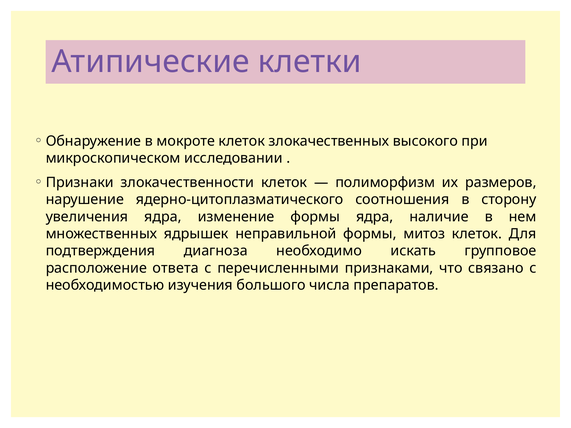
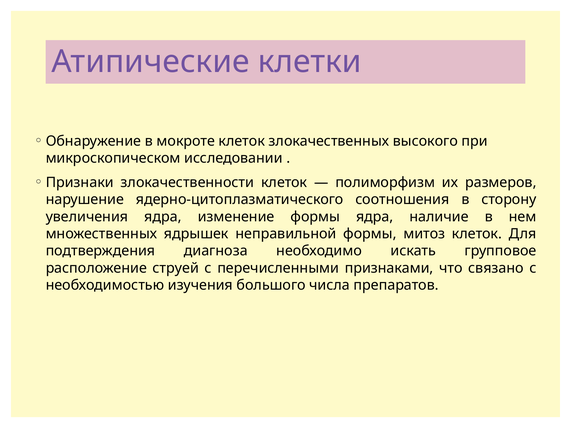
ответа: ответа -> струей
